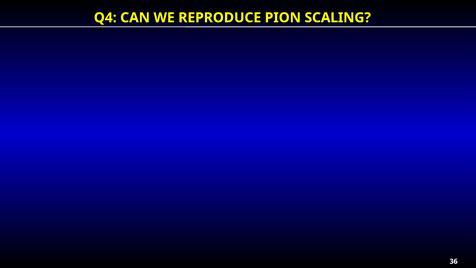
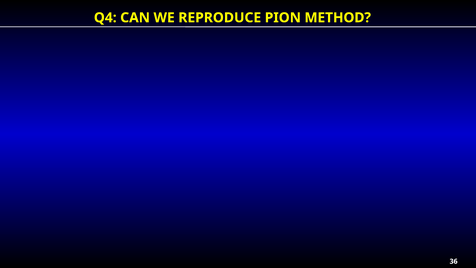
SCALING: SCALING -> METHOD
